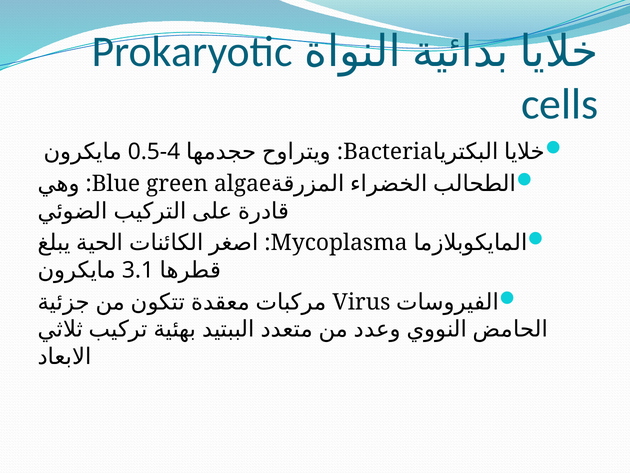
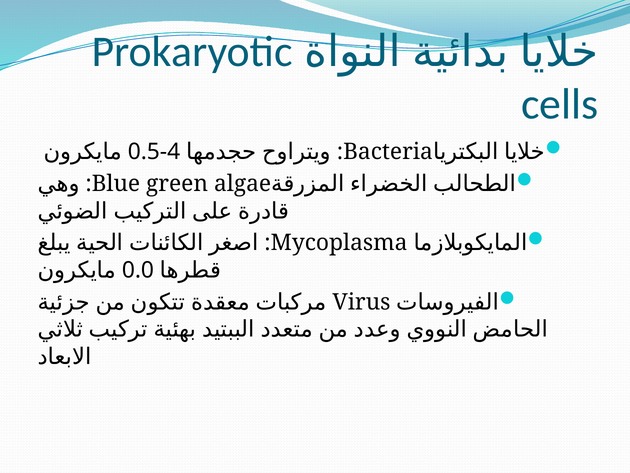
3.1: 3.1 -> 0.0
